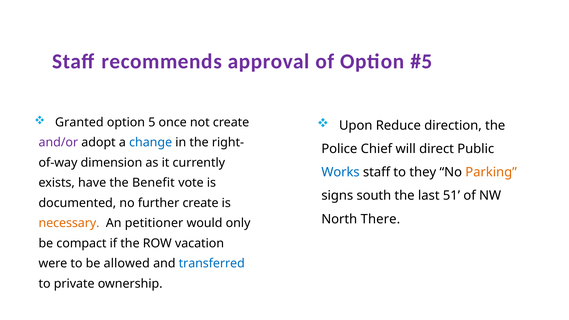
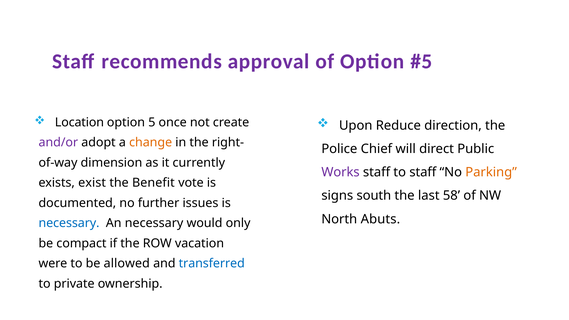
Granted: Granted -> Location
change colour: blue -> orange
Works colour: blue -> purple
to they: they -> staff
have: have -> exist
51: 51 -> 58
further create: create -> issues
There: There -> Abuts
necessary at (69, 223) colour: orange -> blue
An petitioner: petitioner -> necessary
